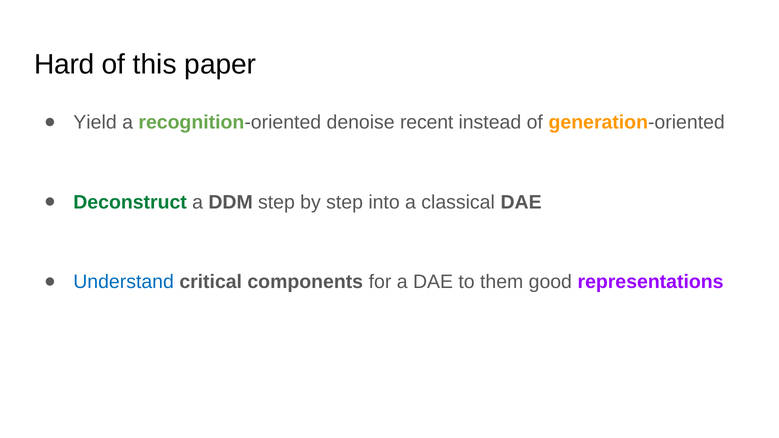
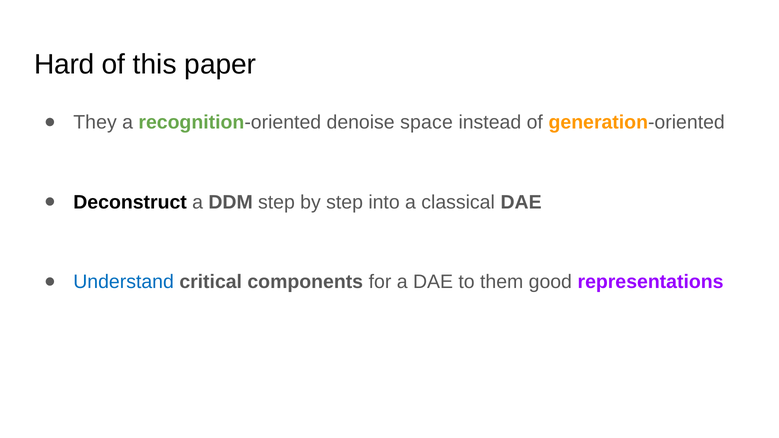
Yield: Yield -> They
recent: recent -> space
Deconstruct colour: green -> black
